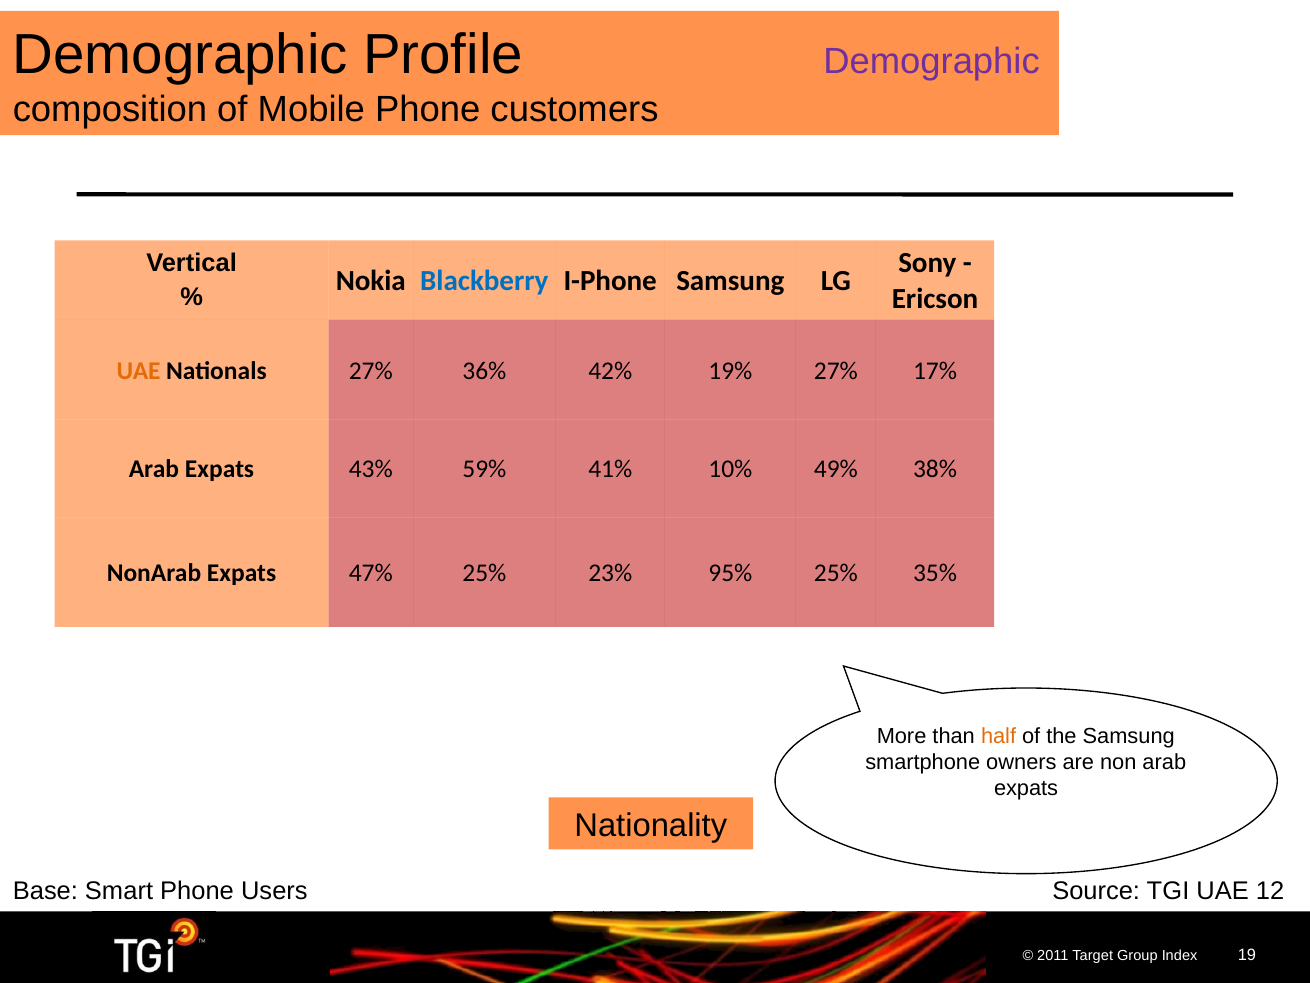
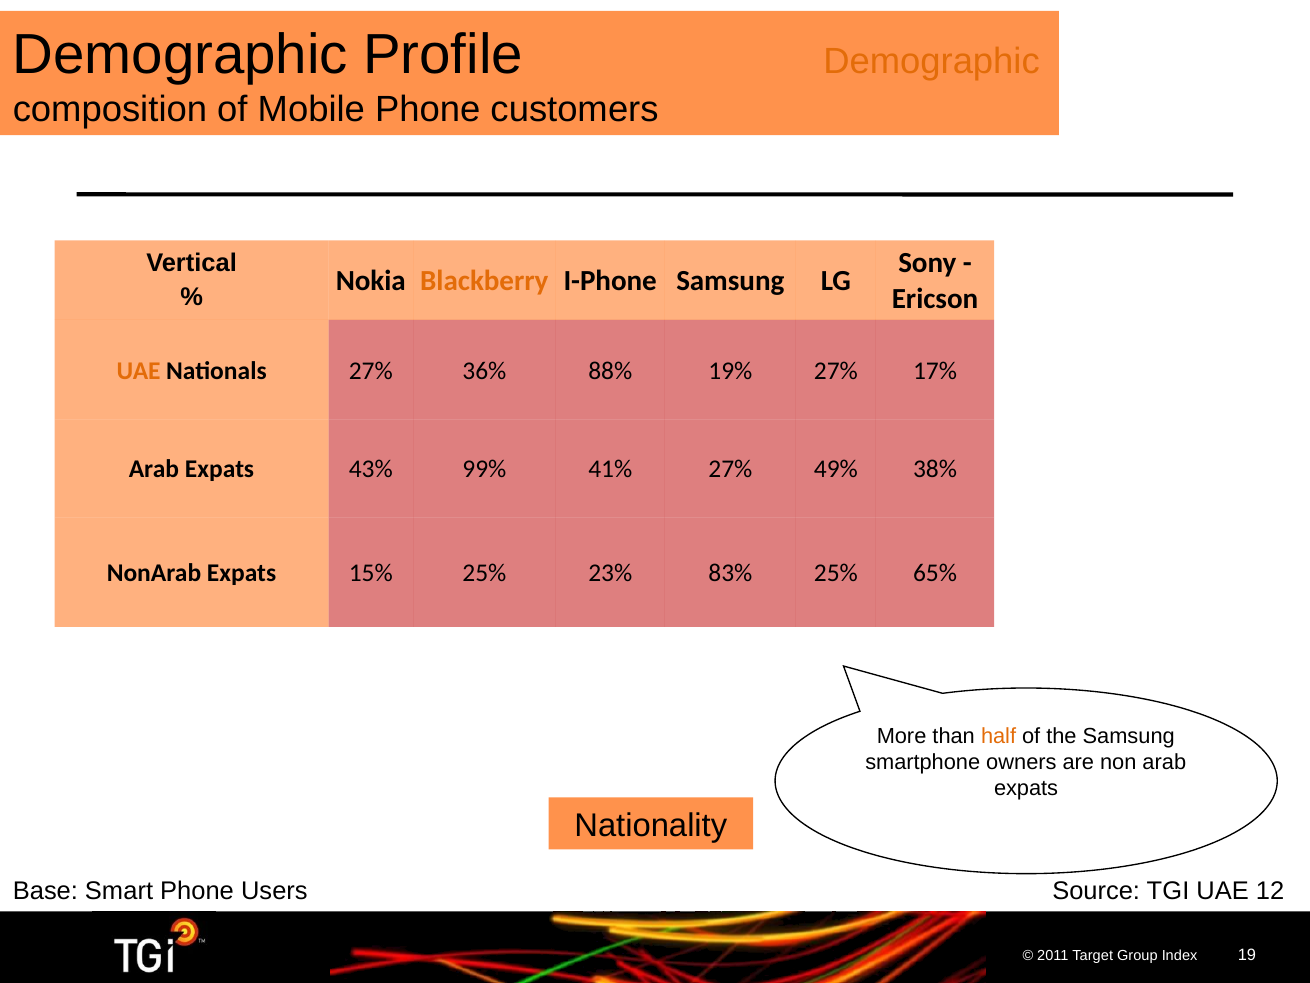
Demographic at (932, 62) colour: purple -> orange
Blackberry colour: blue -> orange
42%: 42% -> 88%
59%: 59% -> 99%
41% 10%: 10% -> 27%
47%: 47% -> 15%
95%: 95% -> 83%
35%: 35% -> 65%
